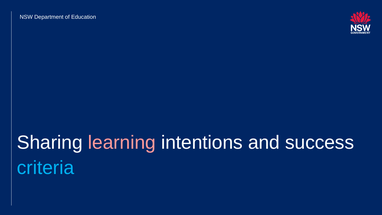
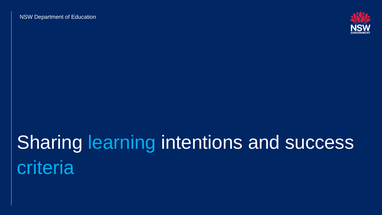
learning colour: pink -> light blue
